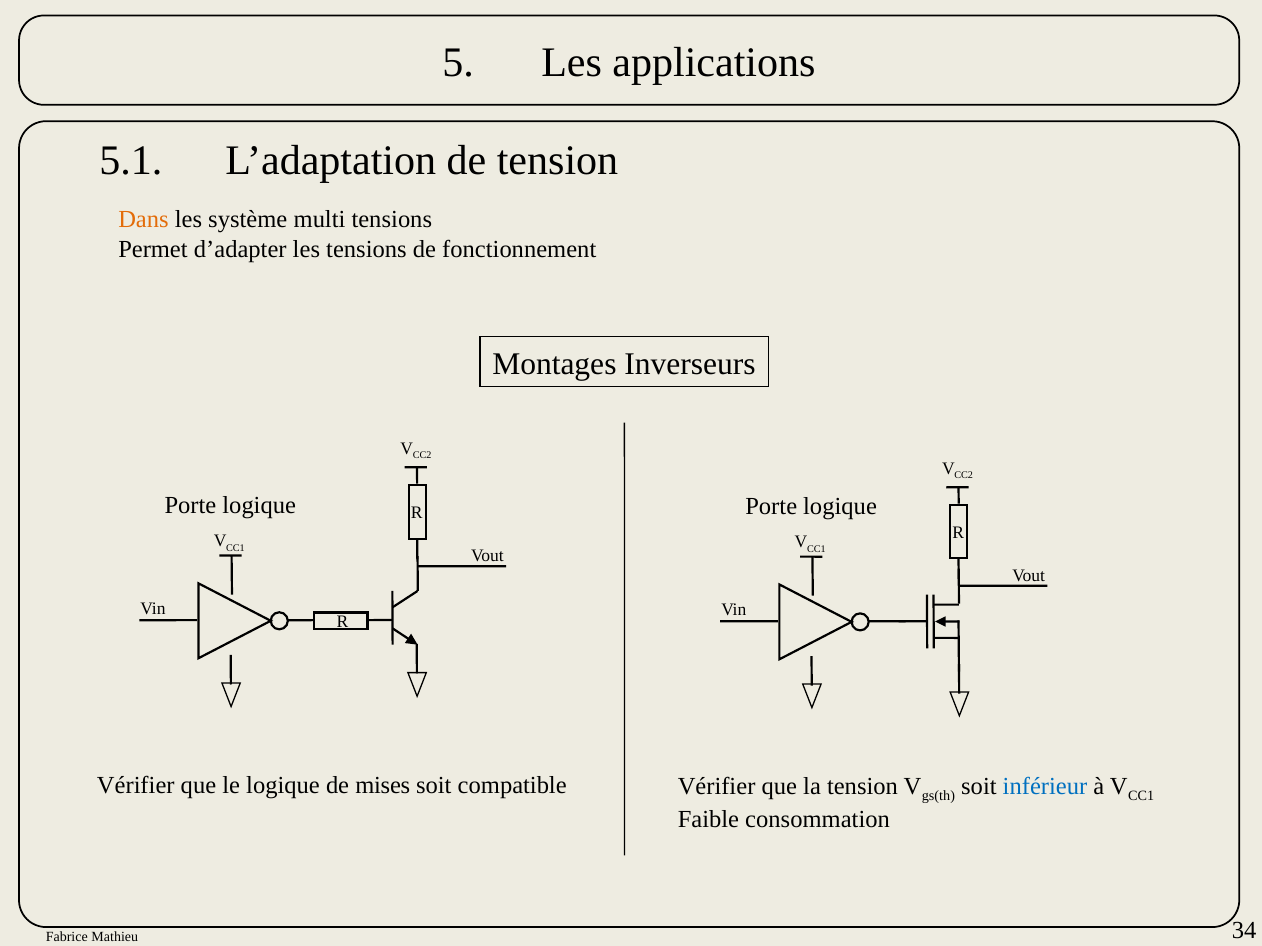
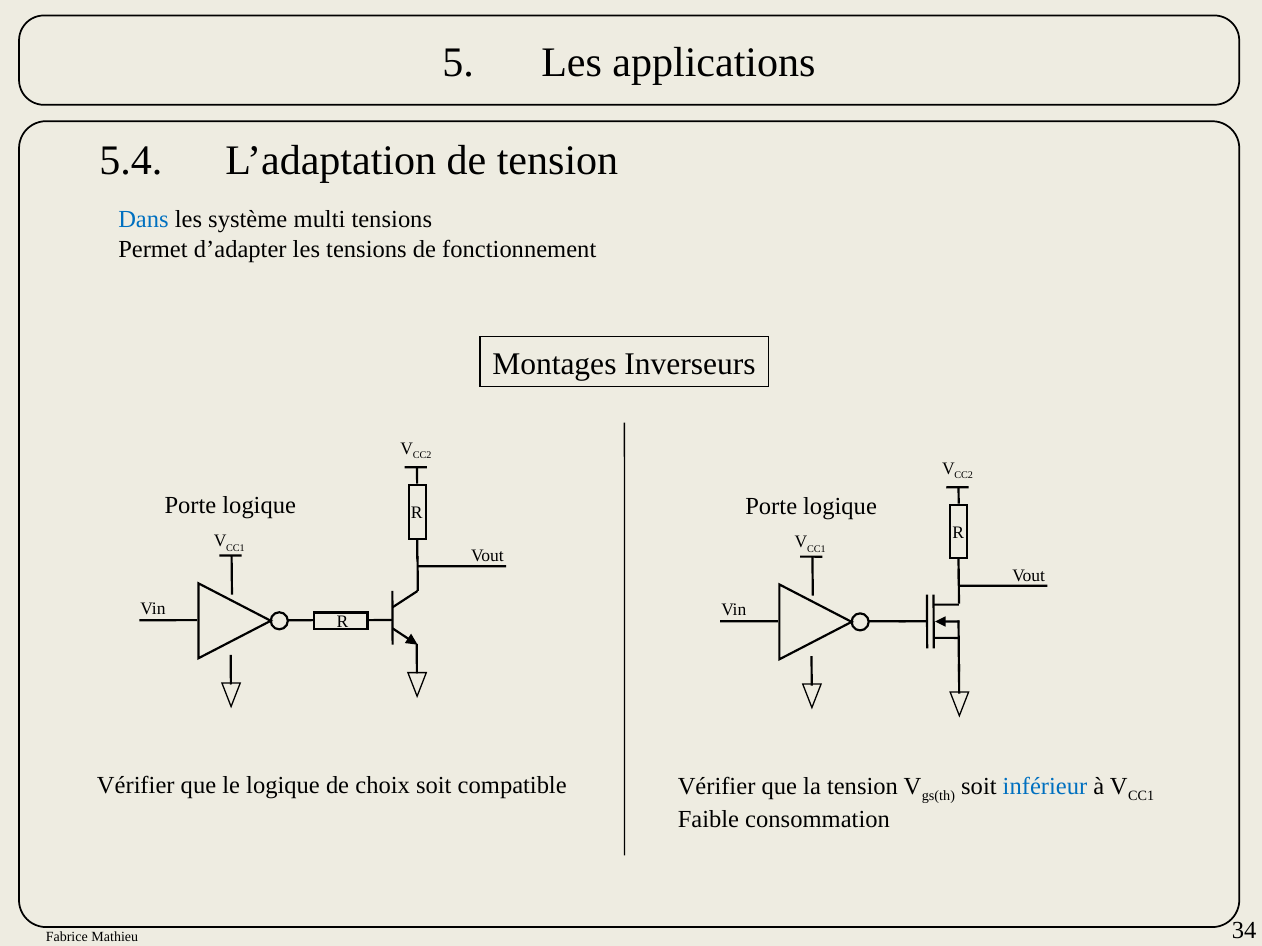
5.1: 5.1 -> 5.4
Dans colour: orange -> blue
mises: mises -> choix
